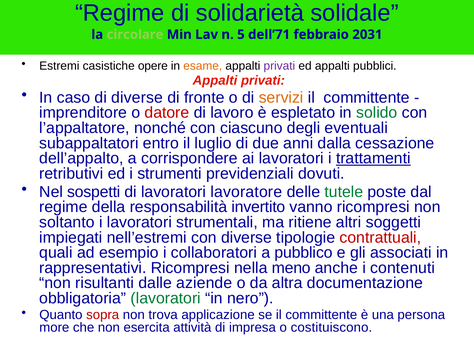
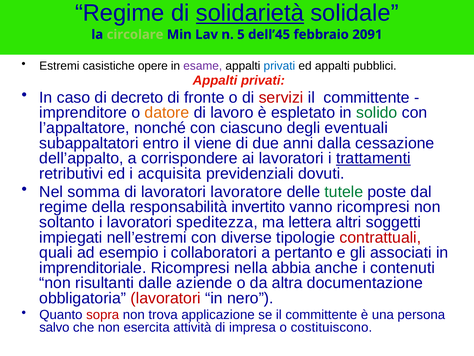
solidarietà underline: none -> present
dell’71: dell’71 -> dell’45
2031: 2031 -> 2091
esame colour: orange -> purple
privati at (279, 66) colour: purple -> blue
di diverse: diverse -> decreto
servizi colour: orange -> red
datore colour: red -> orange
luglio: luglio -> viene
strumenti: strumenti -> acquisita
sospetti: sospetti -> somma
strumentali: strumentali -> speditezza
ritiene: ritiene -> lettera
pubblico: pubblico -> pertanto
rappresentativi: rappresentativi -> imprenditoriale
meno: meno -> abbia
lavoratori at (166, 298) colour: green -> red
more: more -> salvo
